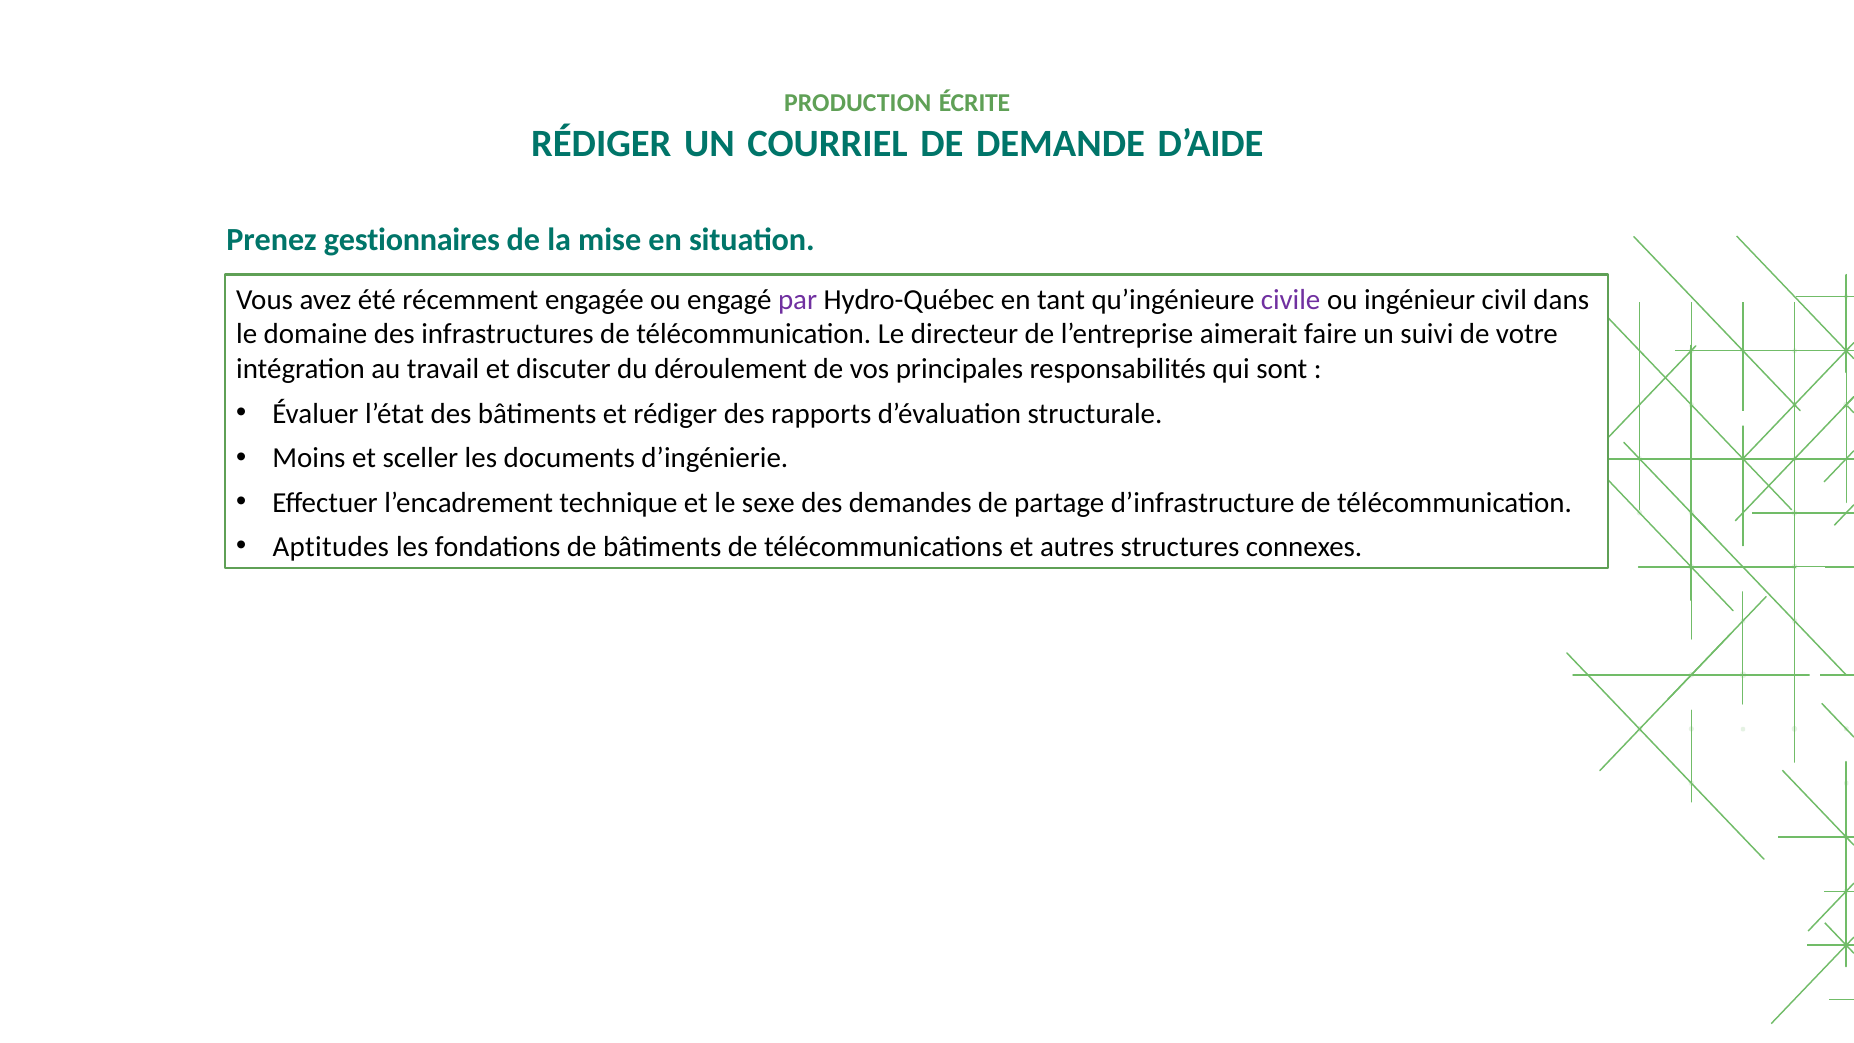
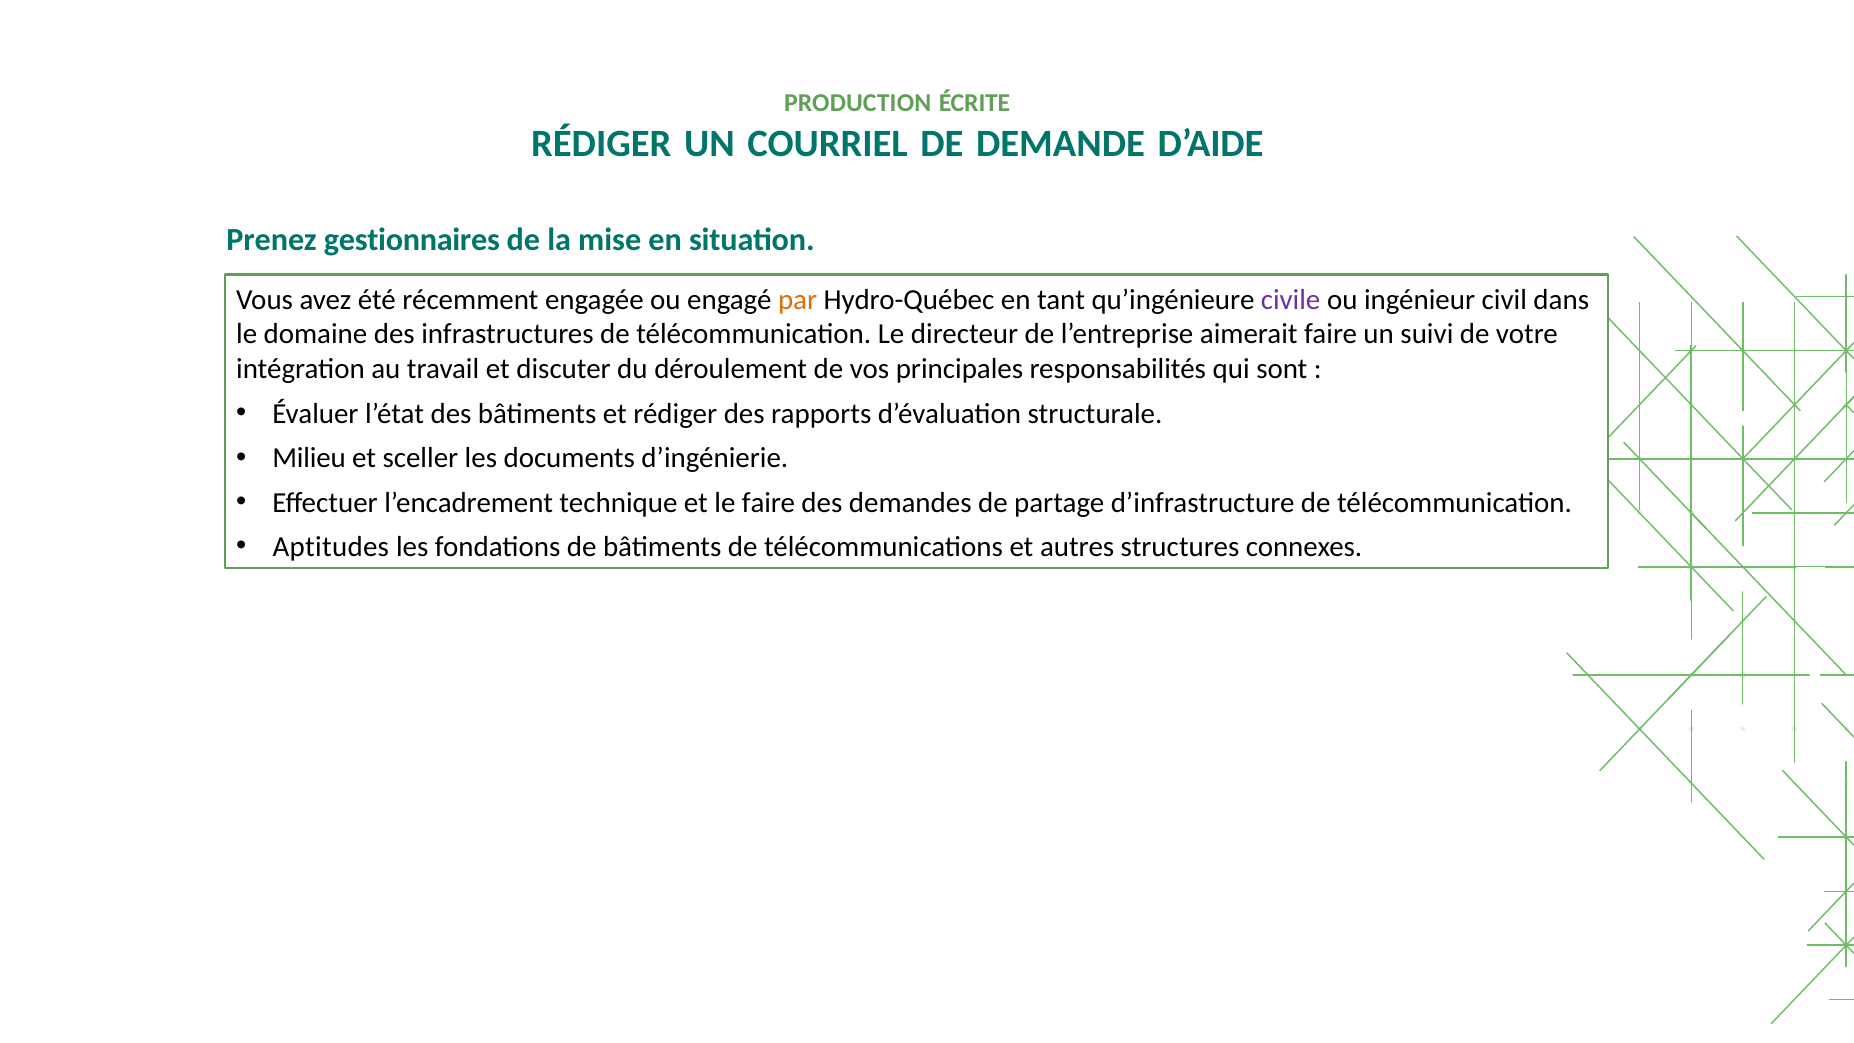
par colour: purple -> orange
Moins: Moins -> Milieu
le sexe: sexe -> faire
